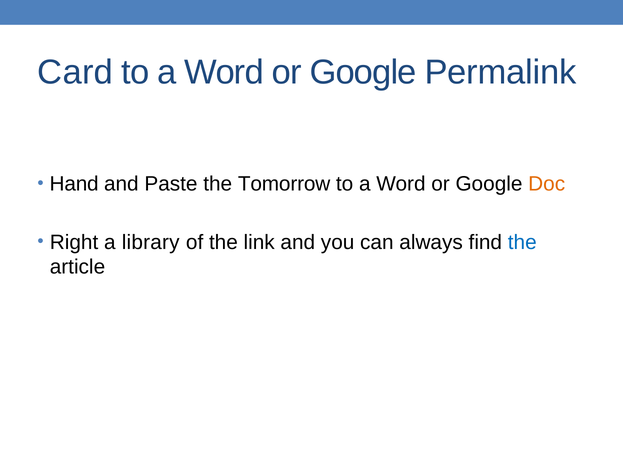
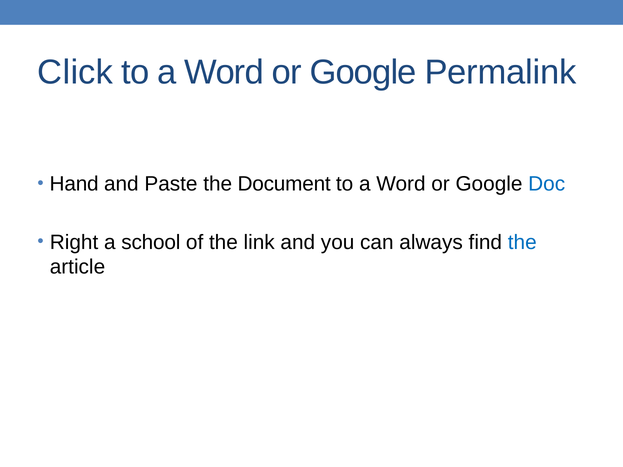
Card: Card -> Click
Tomorrow: Tomorrow -> Document
Doc colour: orange -> blue
library: library -> school
